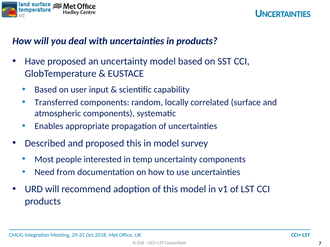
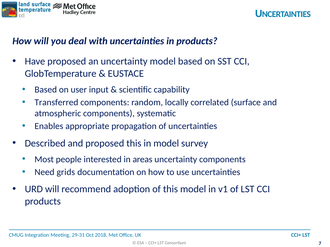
temp: temp -> areas
from: from -> grids
